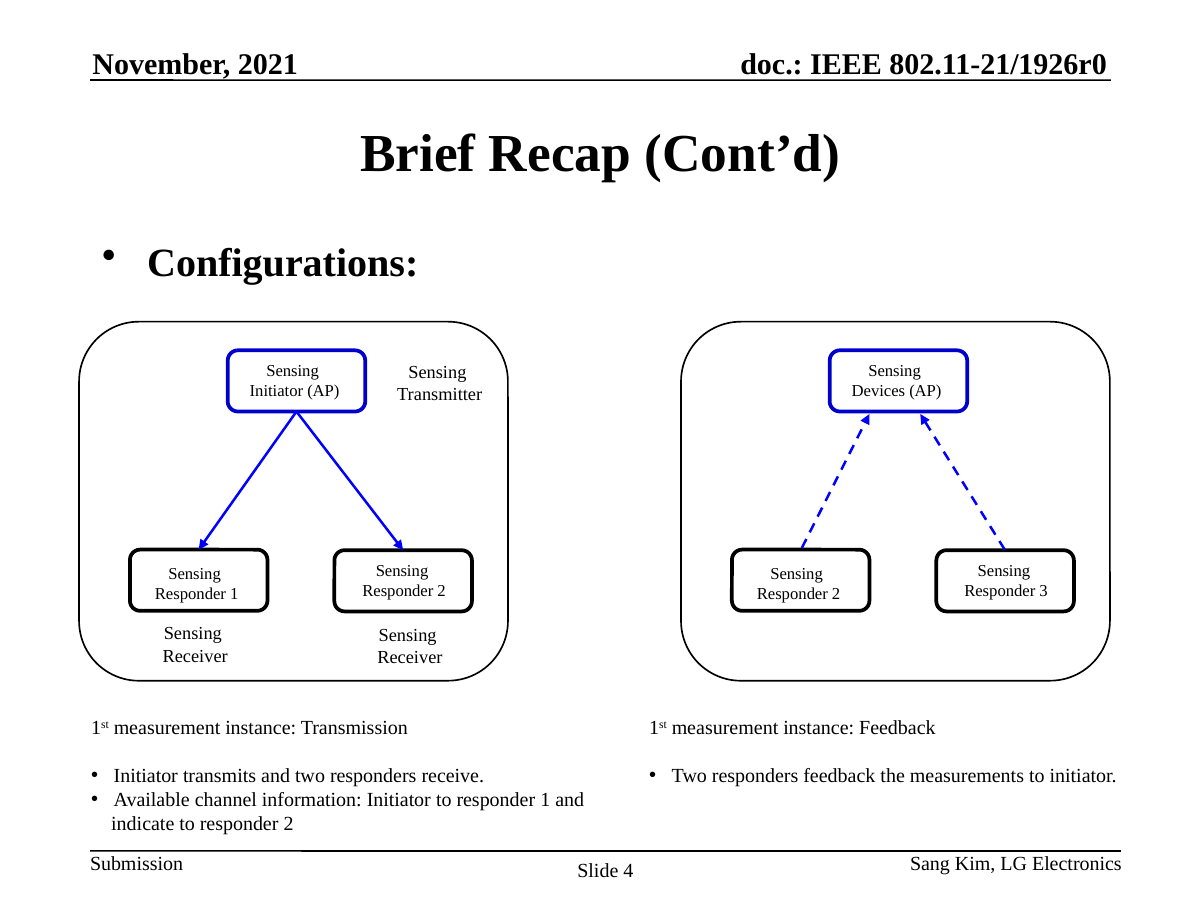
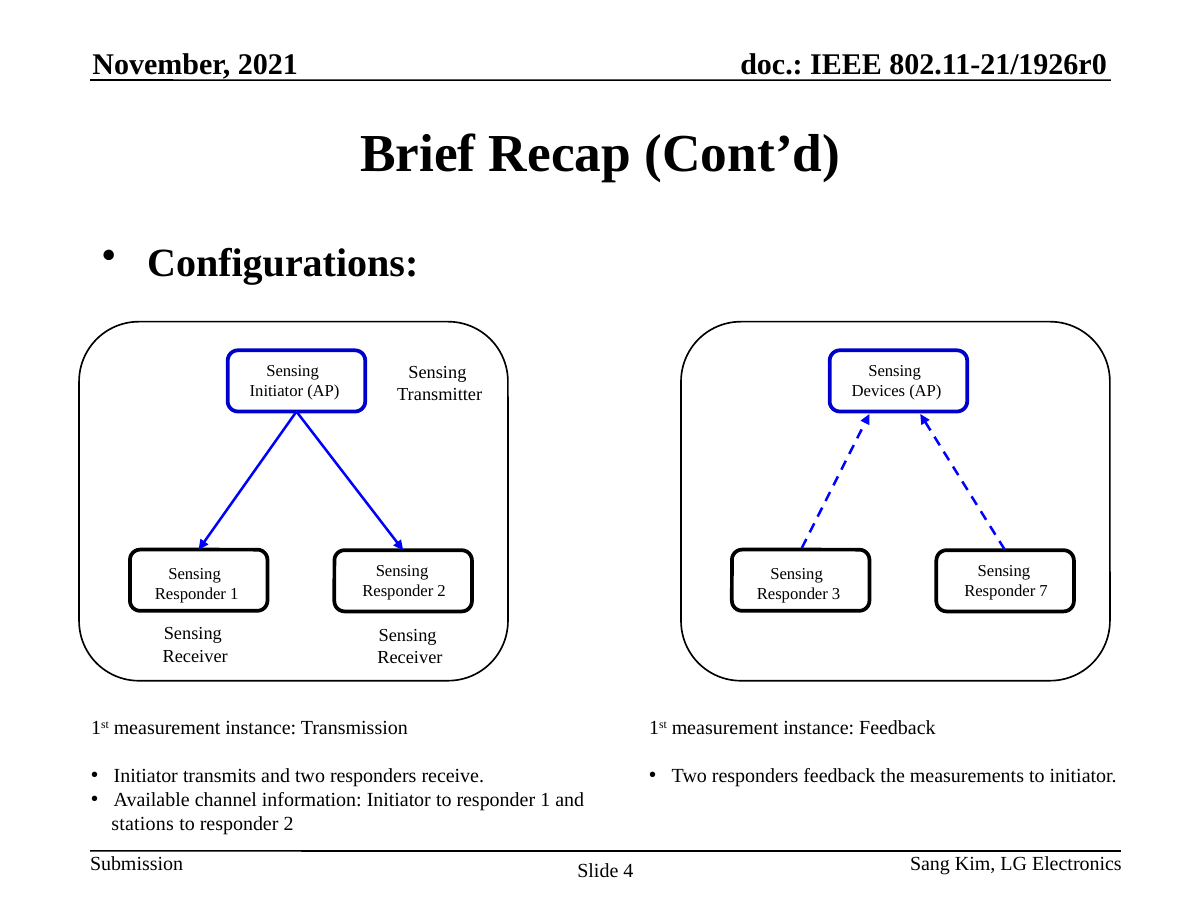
3: 3 -> 7
2 at (836, 594): 2 -> 3
indicate: indicate -> stations
